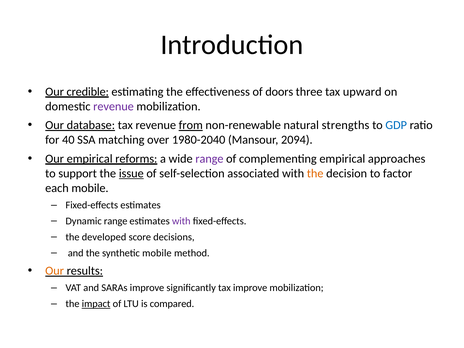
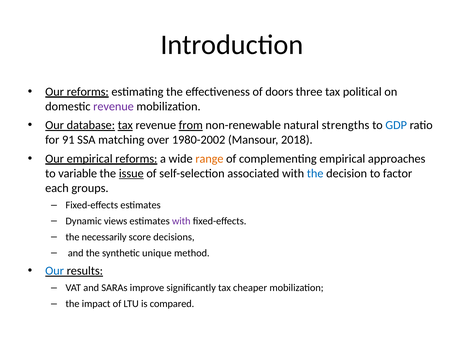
Our credible: credible -> reforms
upward: upward -> political
tax at (125, 125) underline: none -> present
40: 40 -> 91
1980-2040: 1980-2040 -> 1980-2002
2094: 2094 -> 2018
range at (209, 159) colour: purple -> orange
support: support -> variable
the at (315, 173) colour: orange -> blue
each mobile: mobile -> groups
Dynamic range: range -> views
developed: developed -> necessarily
synthetic mobile: mobile -> unique
Our at (55, 271) colour: orange -> blue
tax improve: improve -> cheaper
impact underline: present -> none
